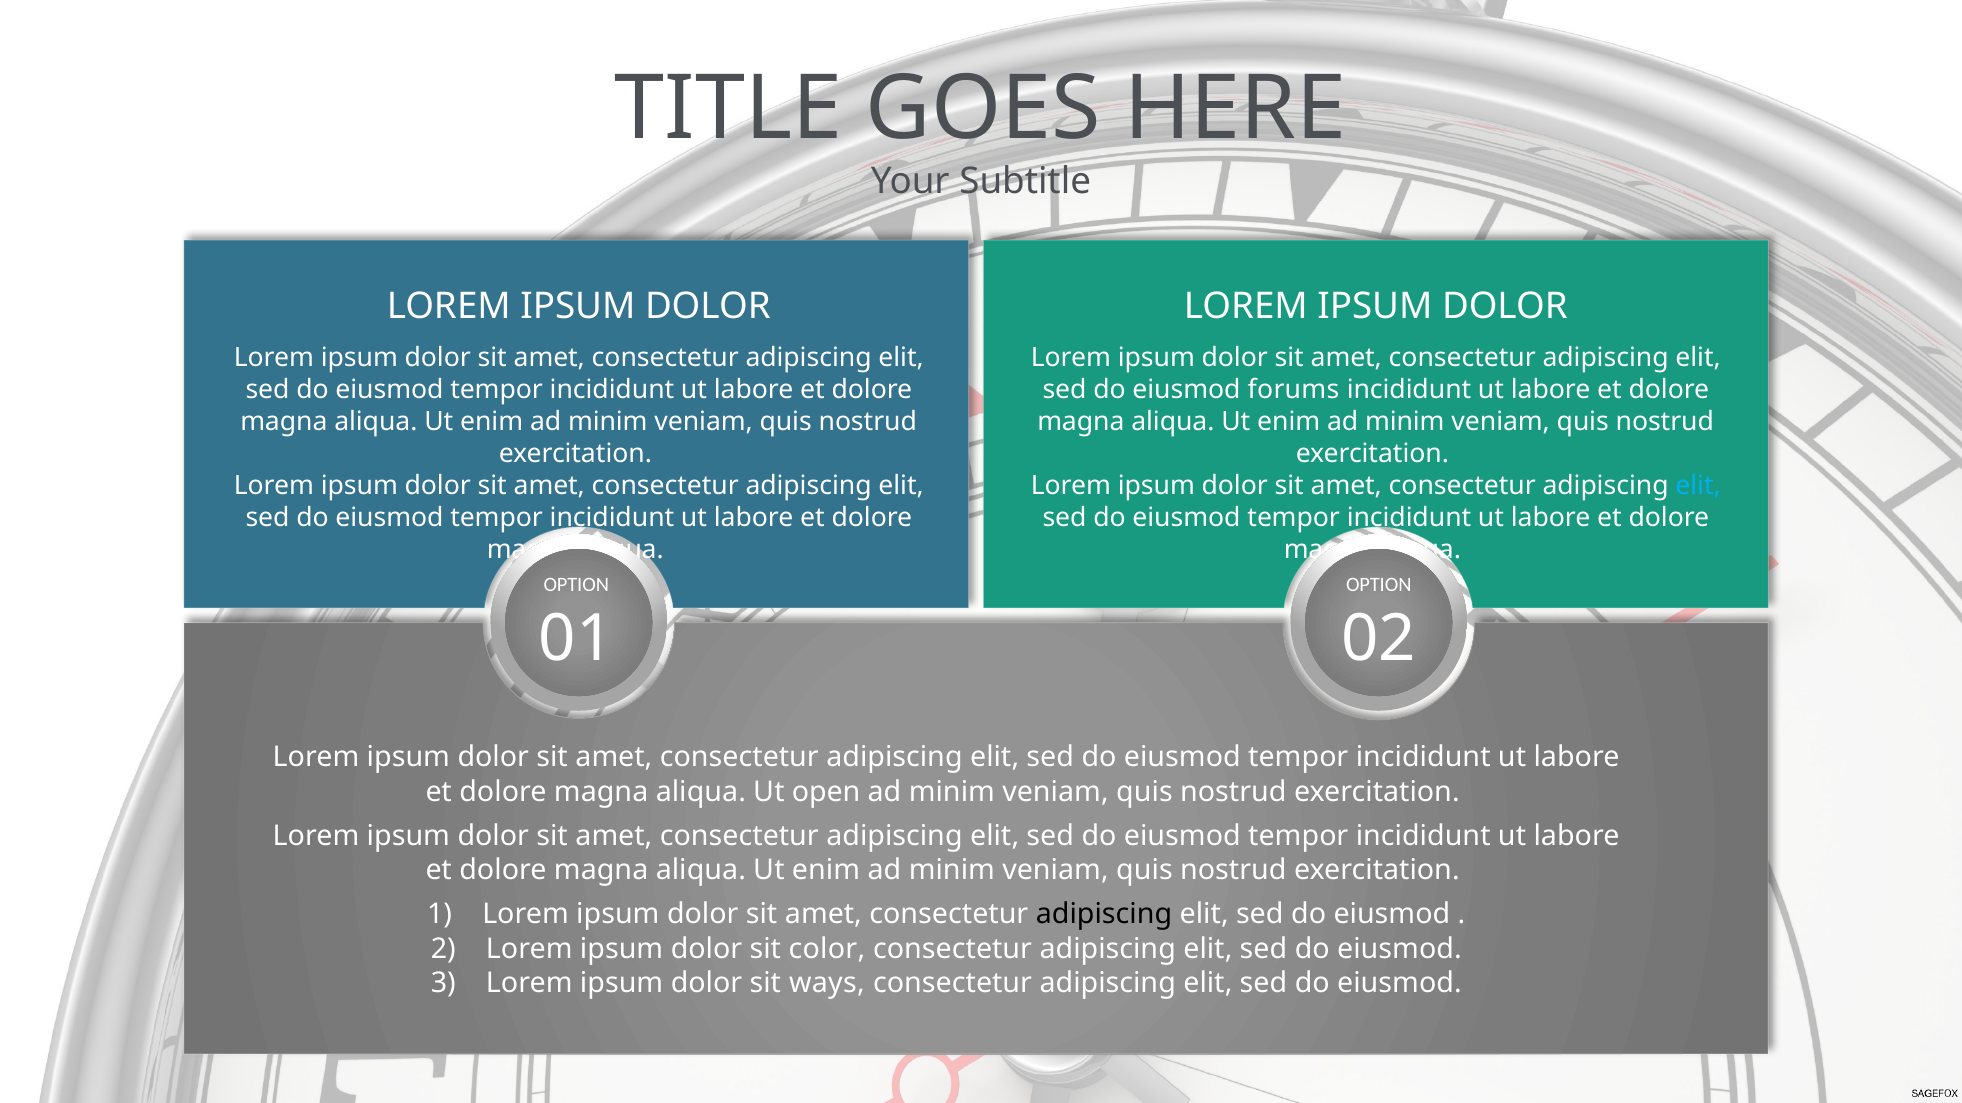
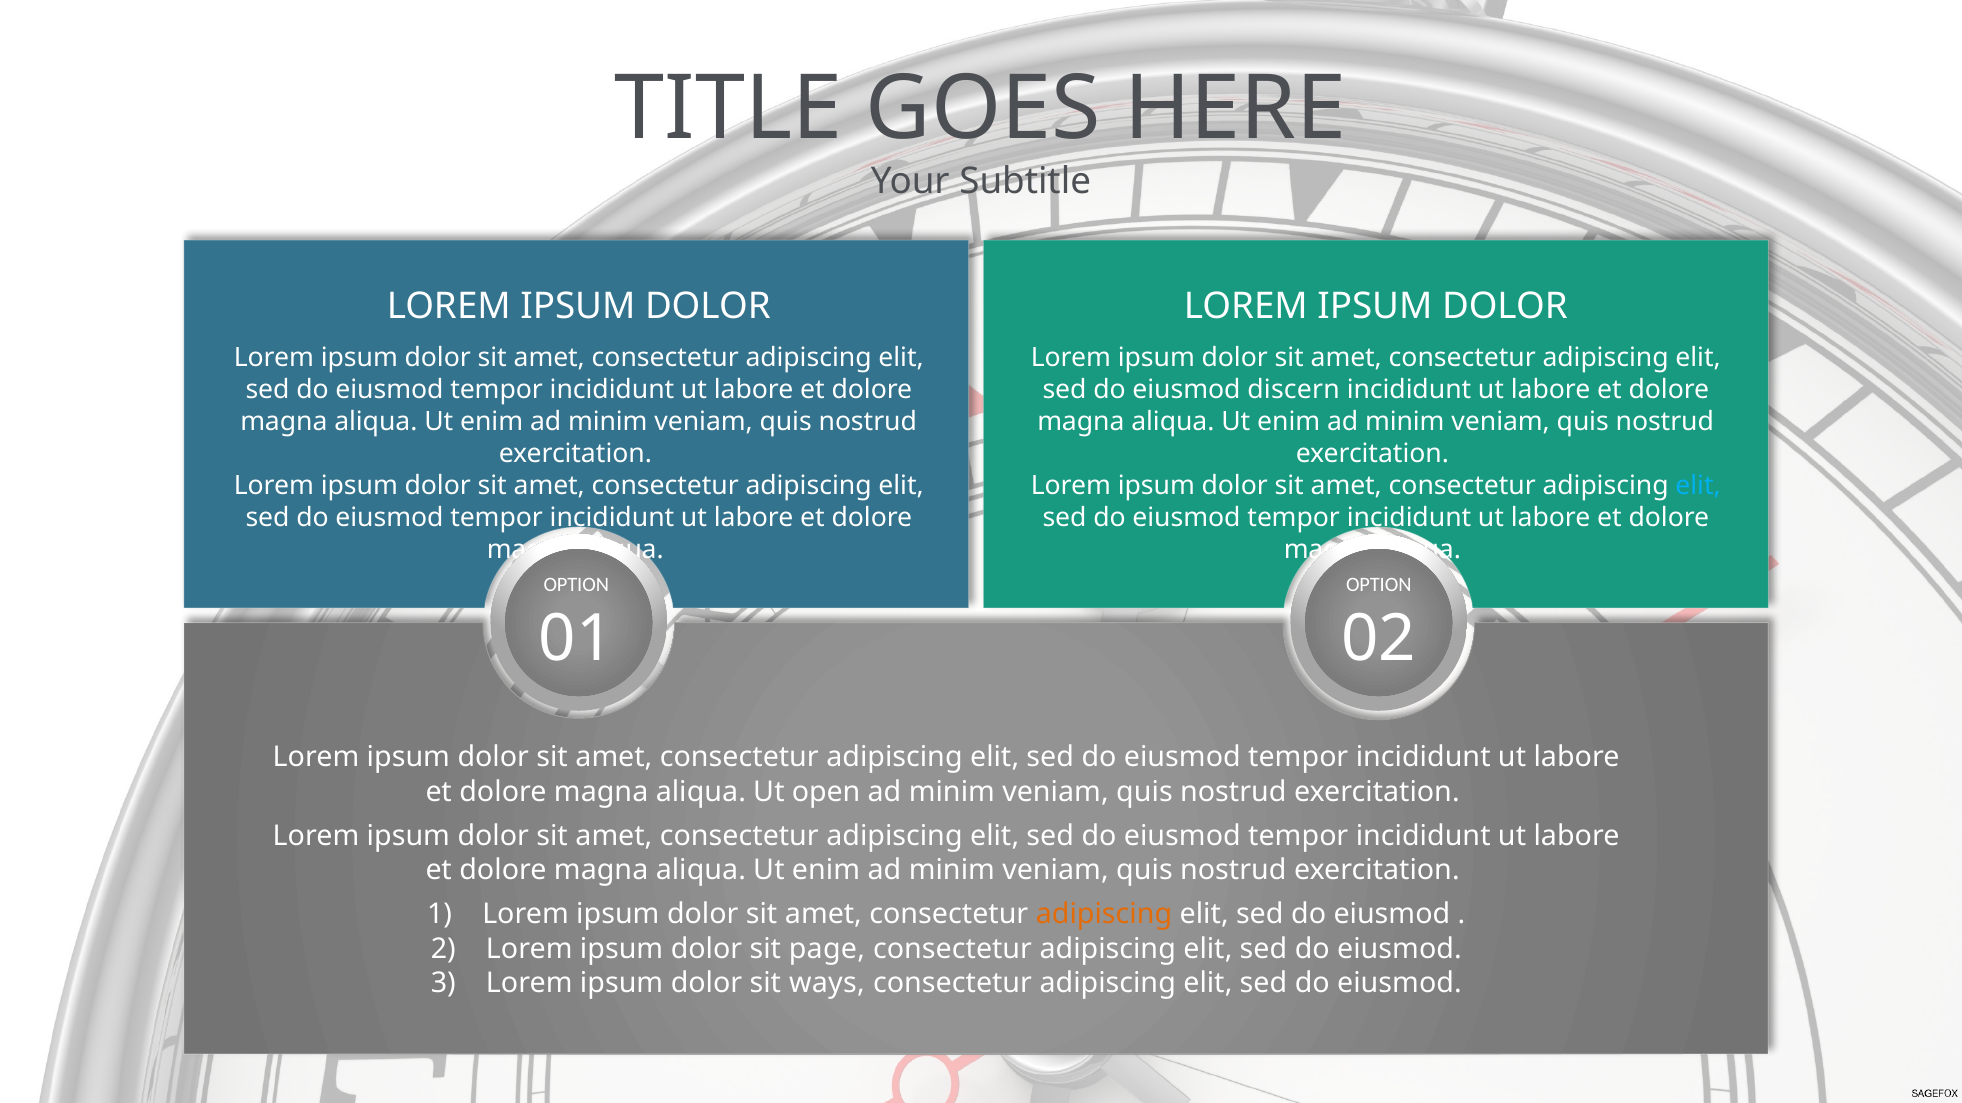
forums: forums -> discern
adipiscing at (1104, 915) colour: black -> orange
color: color -> page
